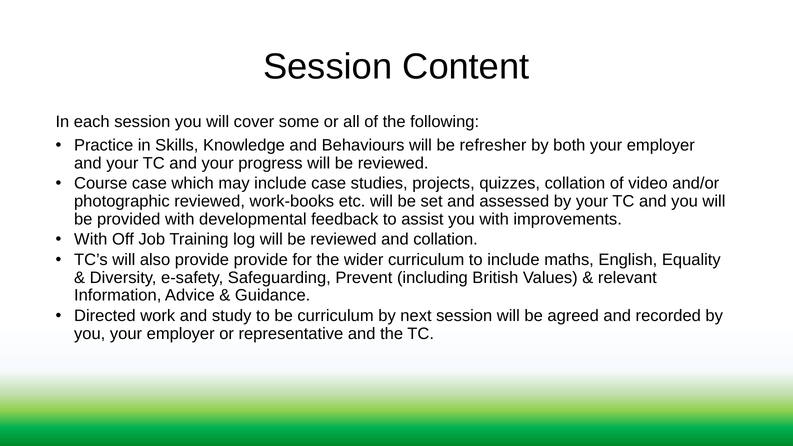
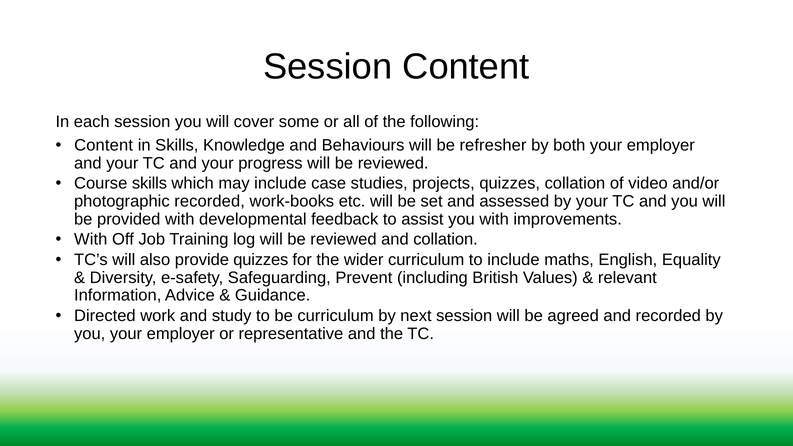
Practice at (104, 145): Practice -> Content
Course case: case -> skills
photographic reviewed: reviewed -> recorded
provide provide: provide -> quizzes
